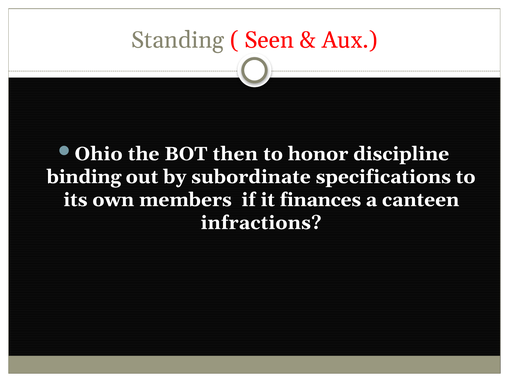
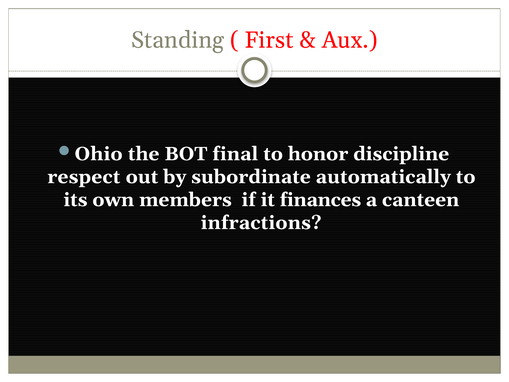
Seen: Seen -> First
then: then -> final
binding: binding -> respect
specifications: specifications -> automatically
